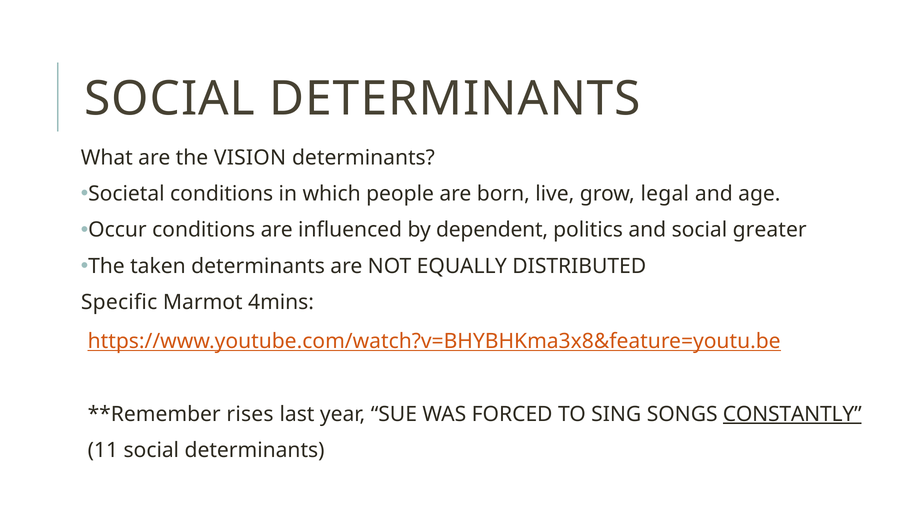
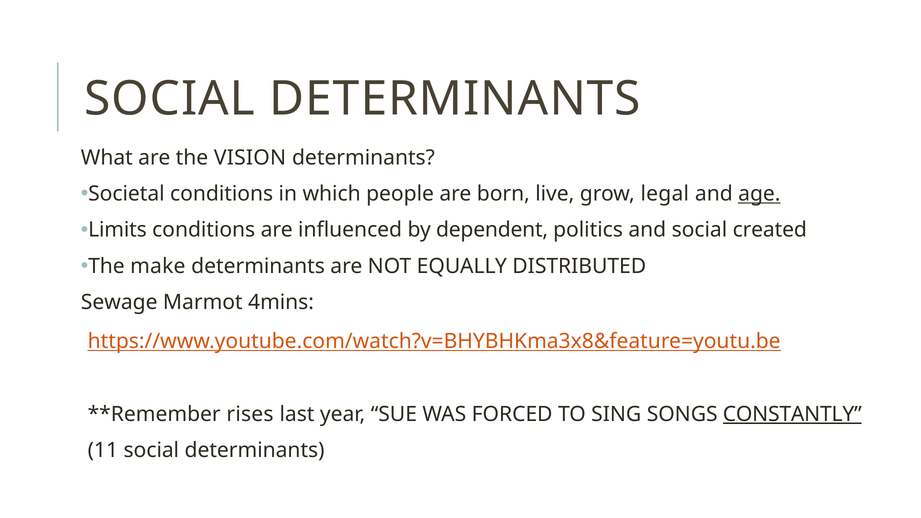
age underline: none -> present
Occur: Occur -> Limits
greater: greater -> created
taken: taken -> make
Specific: Specific -> Sewage
